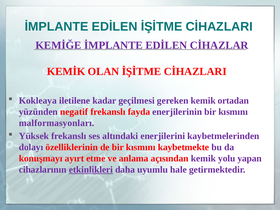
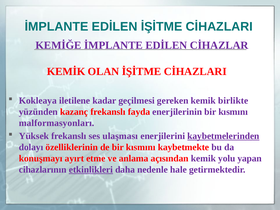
ortadan: ortadan -> birlikte
negatif: negatif -> kazanç
altındaki: altındaki -> ulaşması
kaybetmelerinden underline: none -> present
uyumlu: uyumlu -> nedenle
